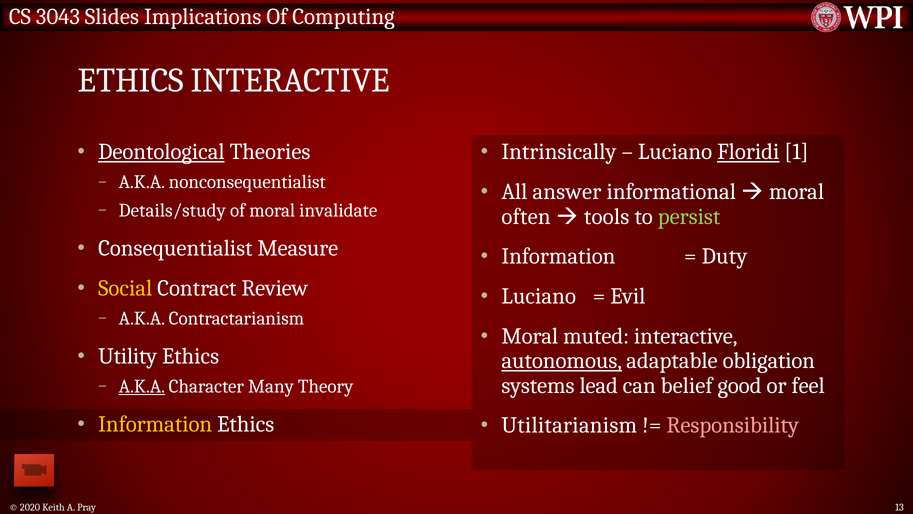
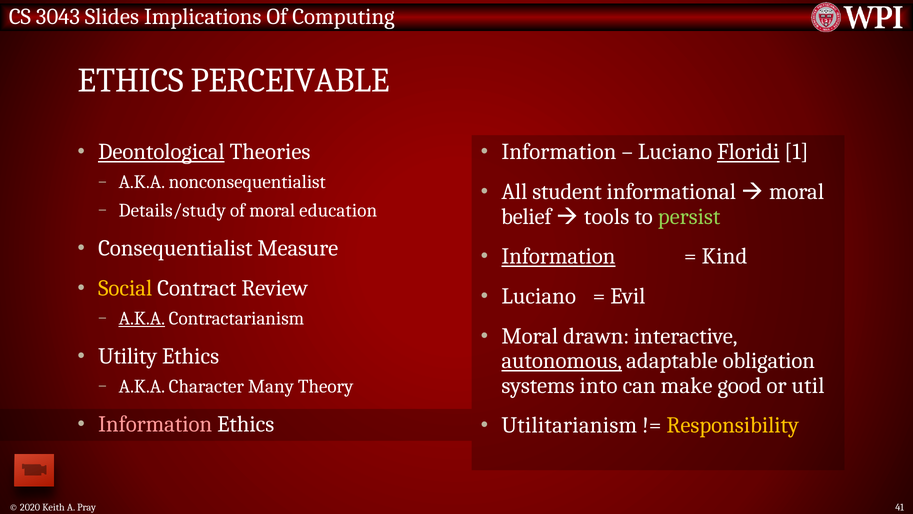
ETHICS INTERACTIVE: INTERACTIVE -> PERCEIVABLE
Intrinsically at (559, 152): Intrinsically -> Information
answer: answer -> student
invalidate: invalidate -> education
often: often -> belief
Information at (558, 256) underline: none -> present
Duty: Duty -> Kind
A.K.A at (142, 318) underline: none -> present
muted: muted -> drawn
lead: lead -> into
belief: belief -> make
feel: feel -> util
A.K.A at (142, 386) underline: present -> none
Information at (155, 424) colour: yellow -> pink
Responsibility colour: pink -> yellow
13: 13 -> 41
